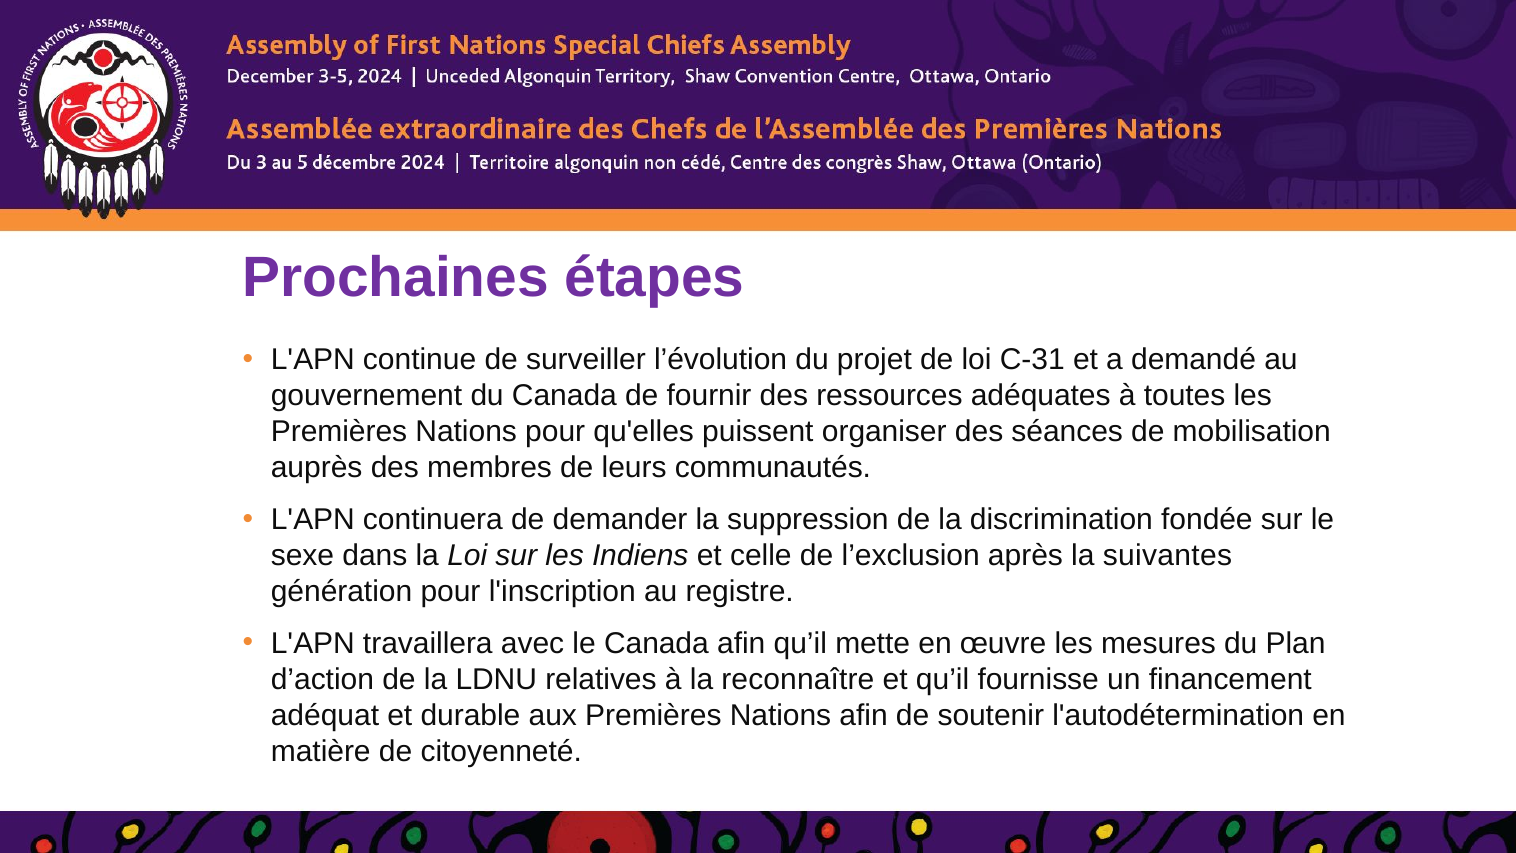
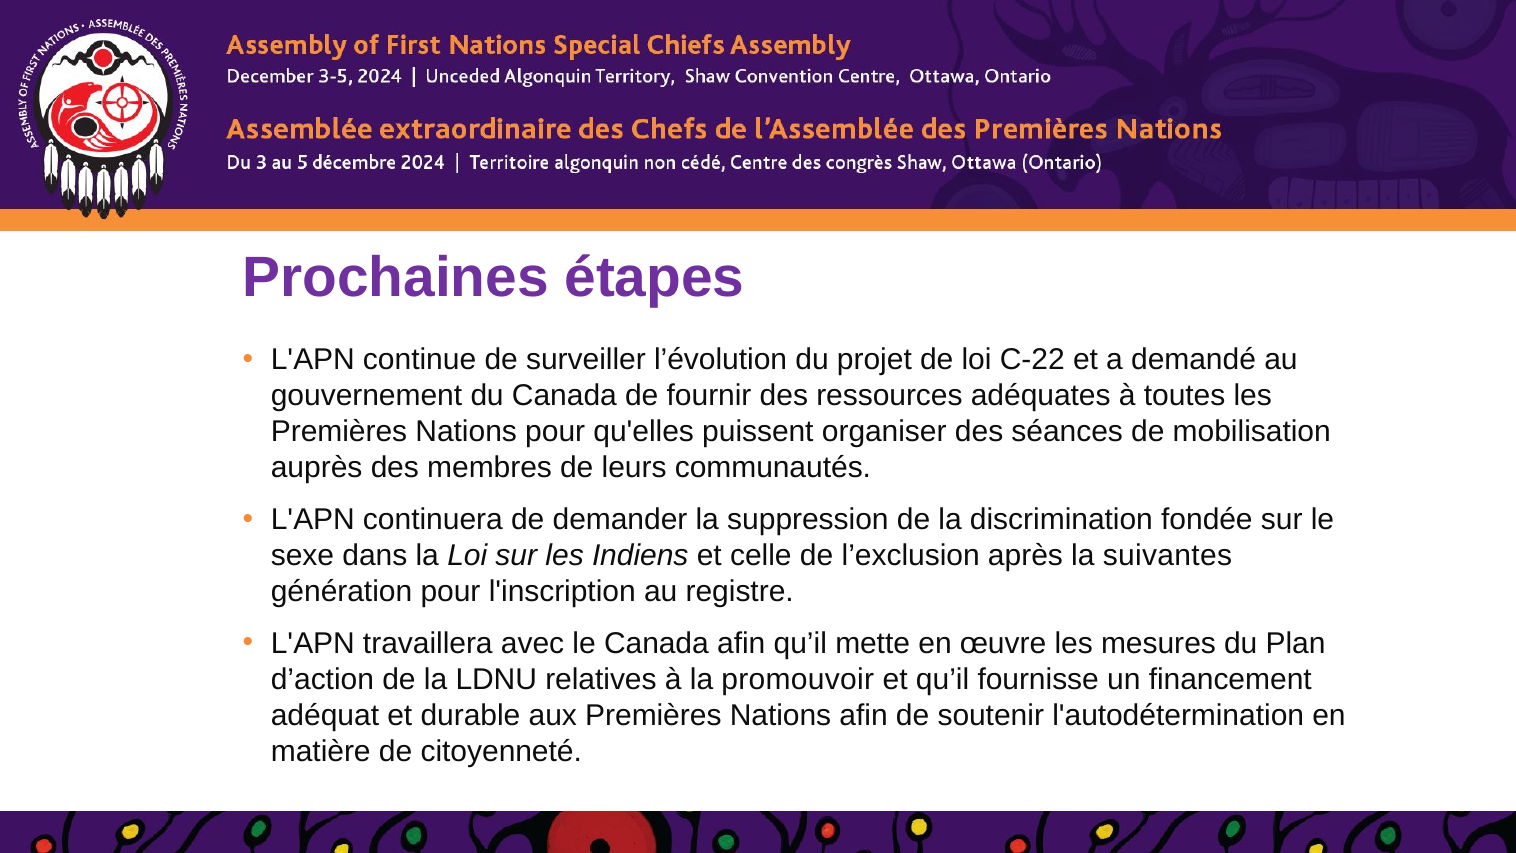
C-31: C-31 -> C-22
reconnaître: reconnaître -> promouvoir
